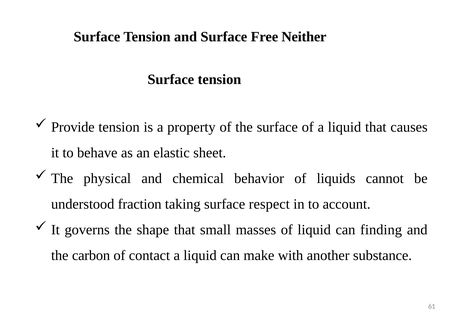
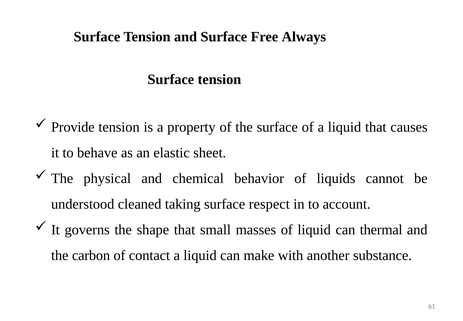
Neither: Neither -> Always
fraction: fraction -> cleaned
finding: finding -> thermal
